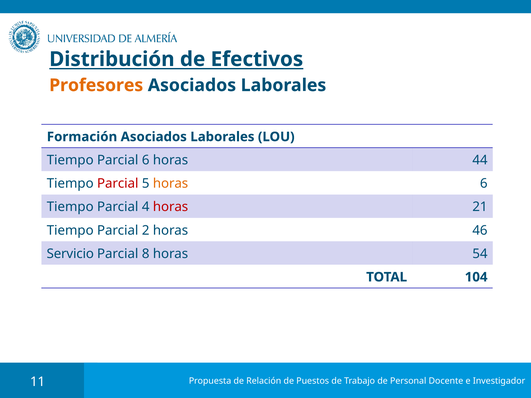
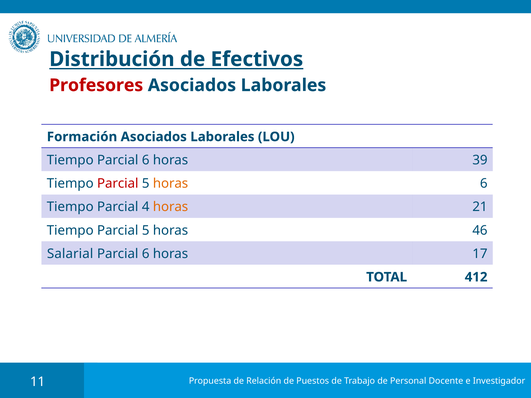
Profesores colour: orange -> red
44: 44 -> 39
horas at (171, 207) colour: red -> orange
2 at (146, 230): 2 -> 5
Servicio: Servicio -> Salarial
8 at (146, 254): 8 -> 6
54: 54 -> 17
104: 104 -> 412
